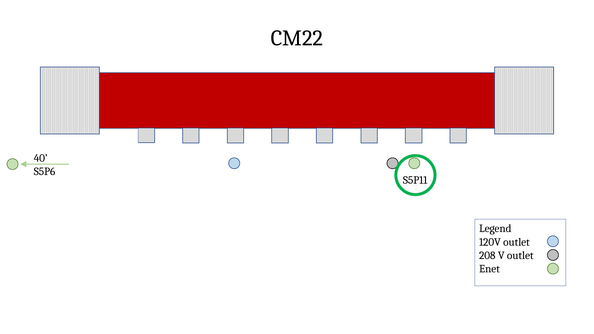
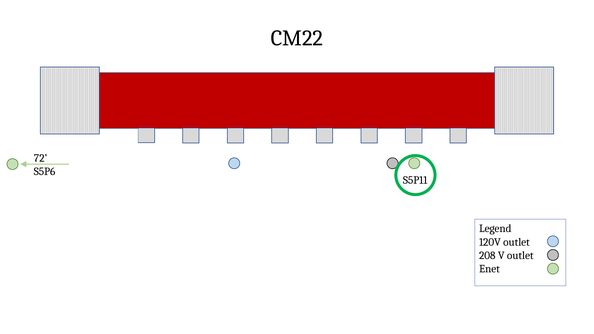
40: 40 -> 72
